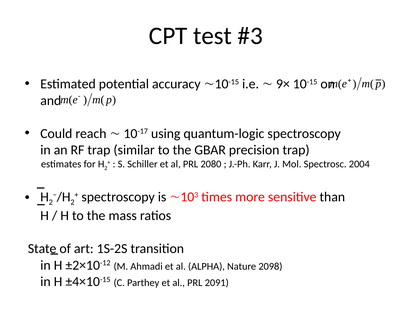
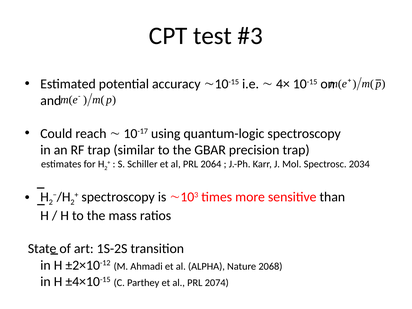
9×: 9× -> 4×
2080: 2080 -> 2064
2004: 2004 -> 2034
2098: 2098 -> 2068
2091: 2091 -> 2074
